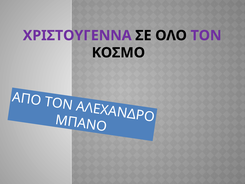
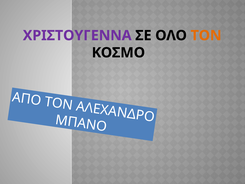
ΤΟΝ colour: purple -> orange
